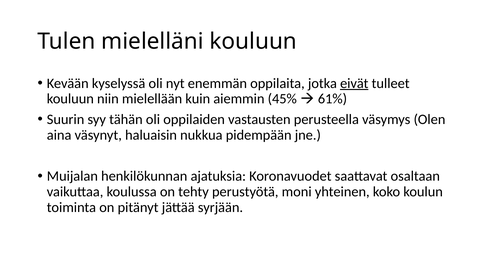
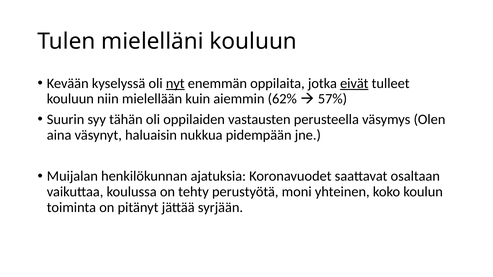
nyt underline: none -> present
45%: 45% -> 62%
61%: 61% -> 57%
